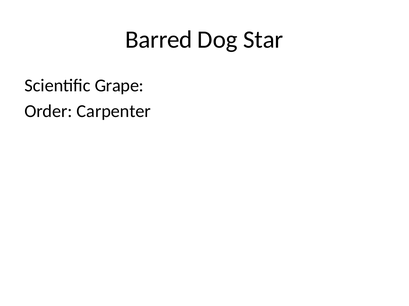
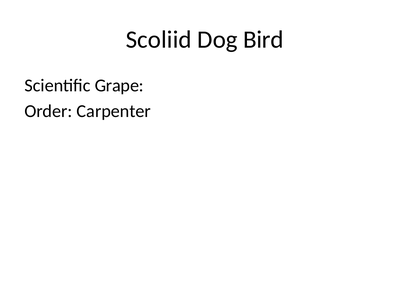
Barred: Barred -> Scoliid
Star: Star -> Bird
